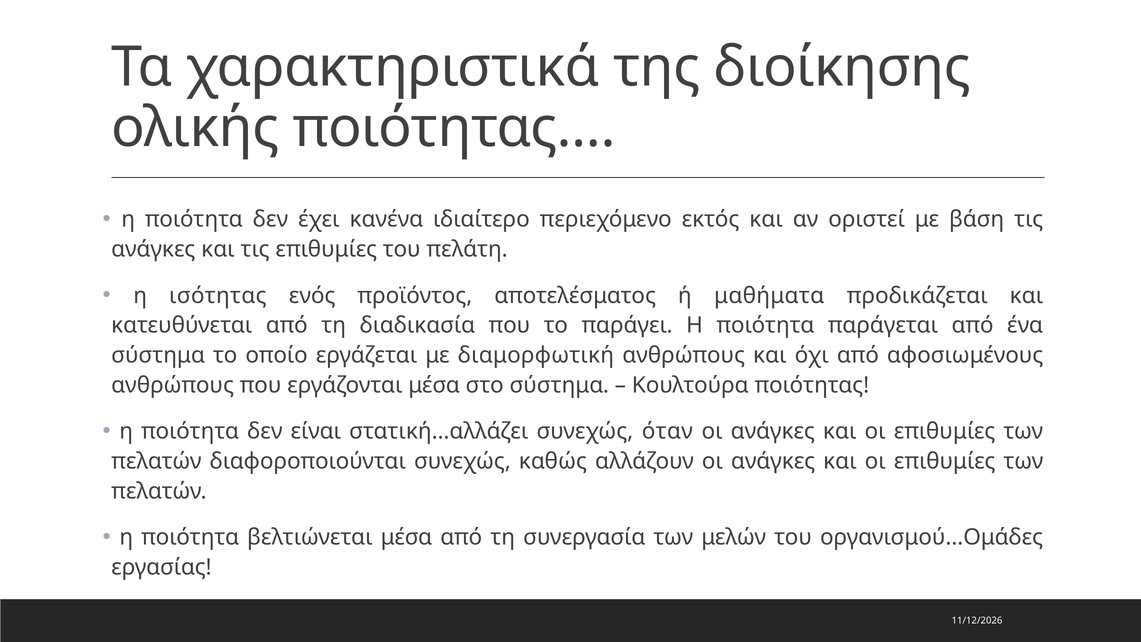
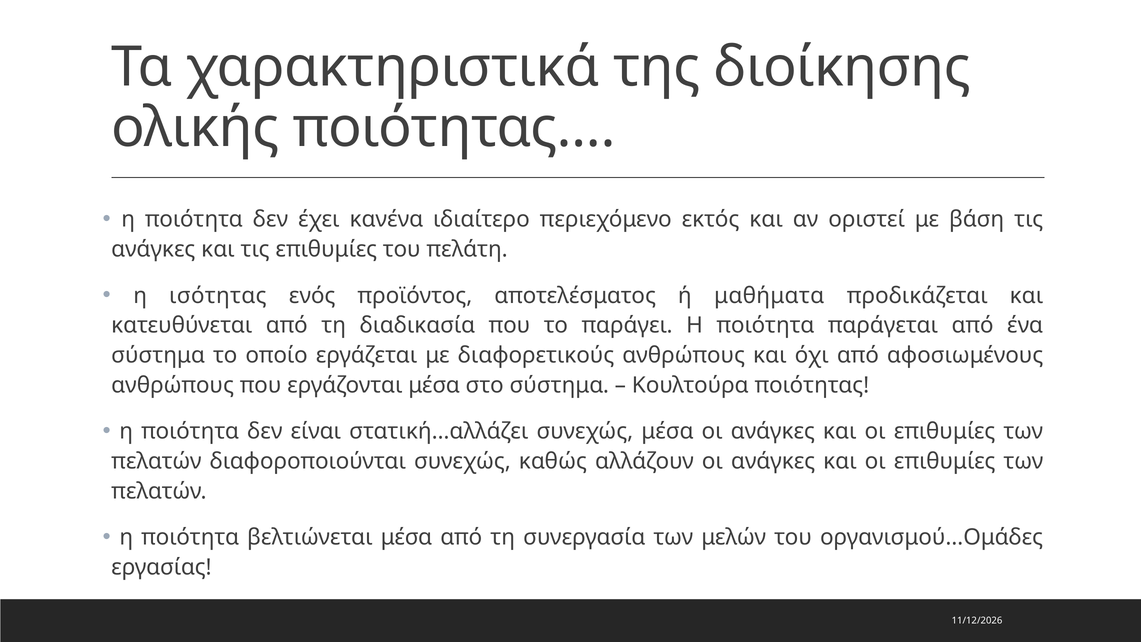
διαμορφωτική: διαμορφωτική -> διαφορετικούς
συνεχώς όταν: όταν -> μέσα
